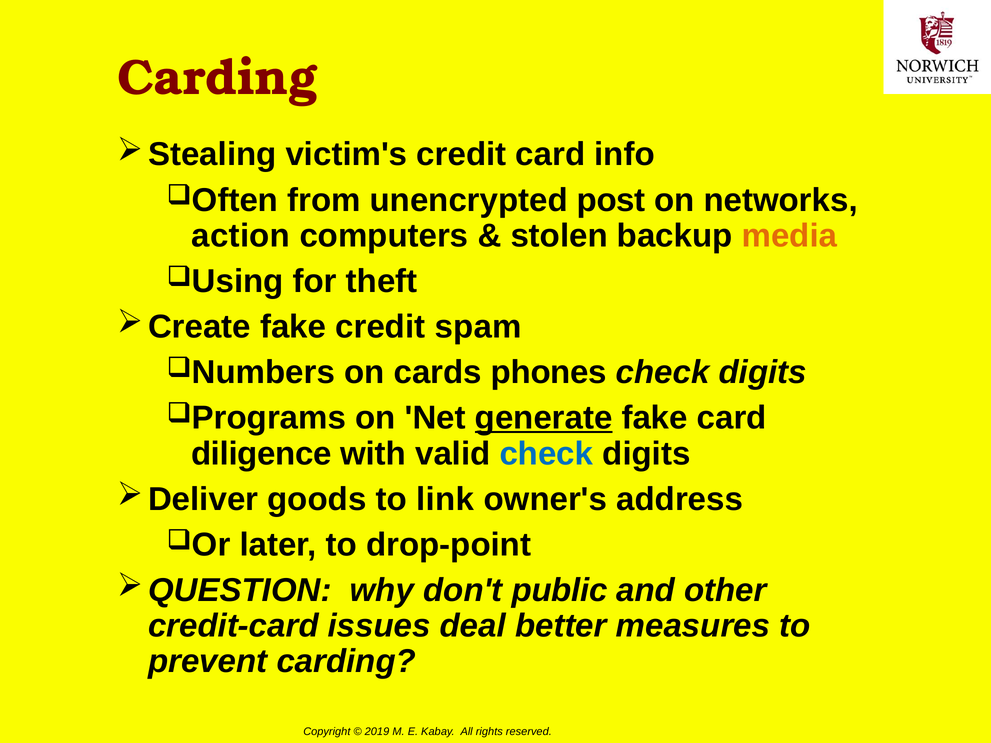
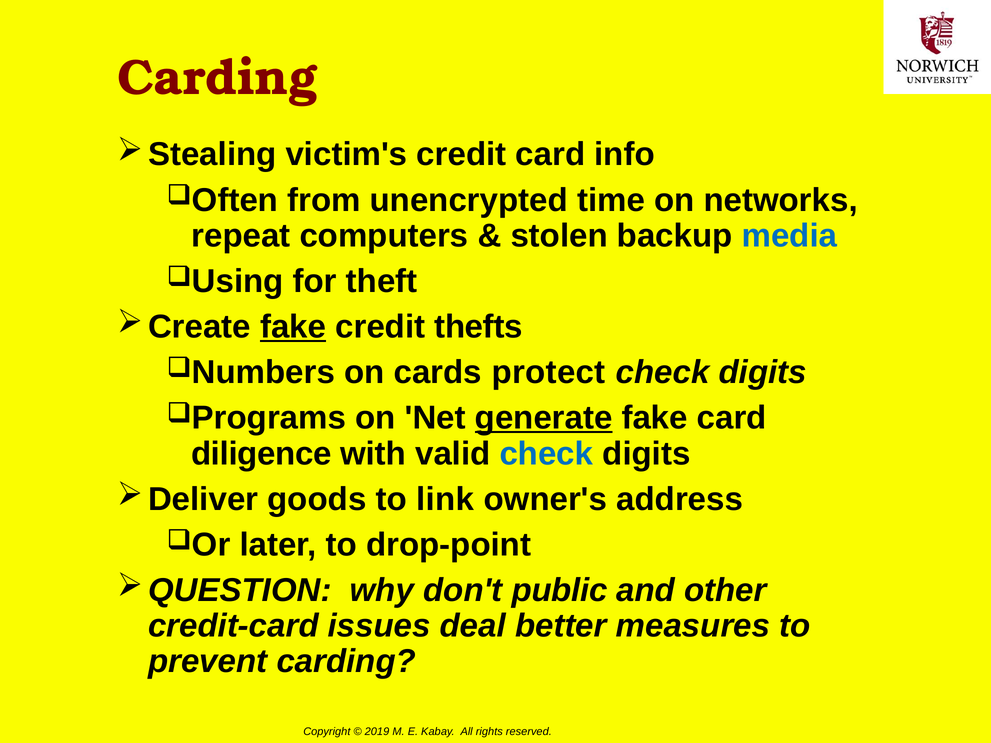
post: post -> time
action: action -> repeat
media colour: orange -> blue
fake at (293, 327) underline: none -> present
spam: spam -> thefts
phones: phones -> protect
